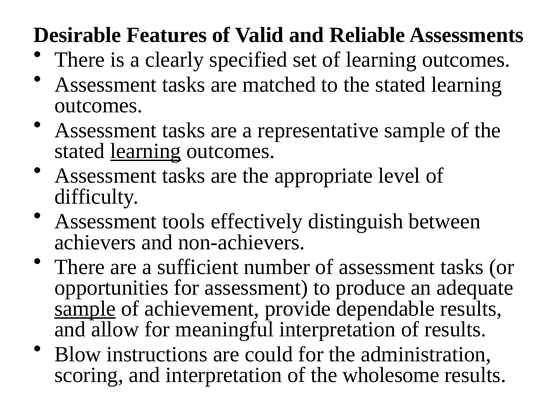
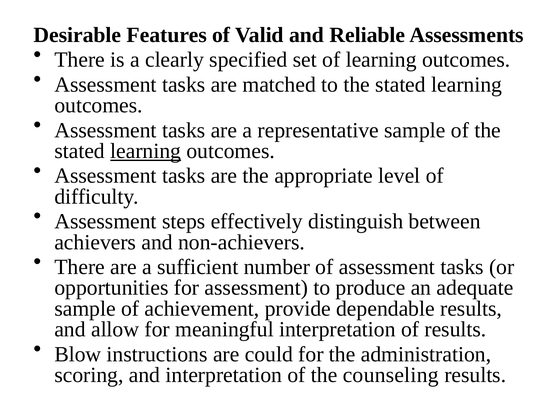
tools: tools -> steps
sample at (85, 309) underline: present -> none
wholesome: wholesome -> counseling
